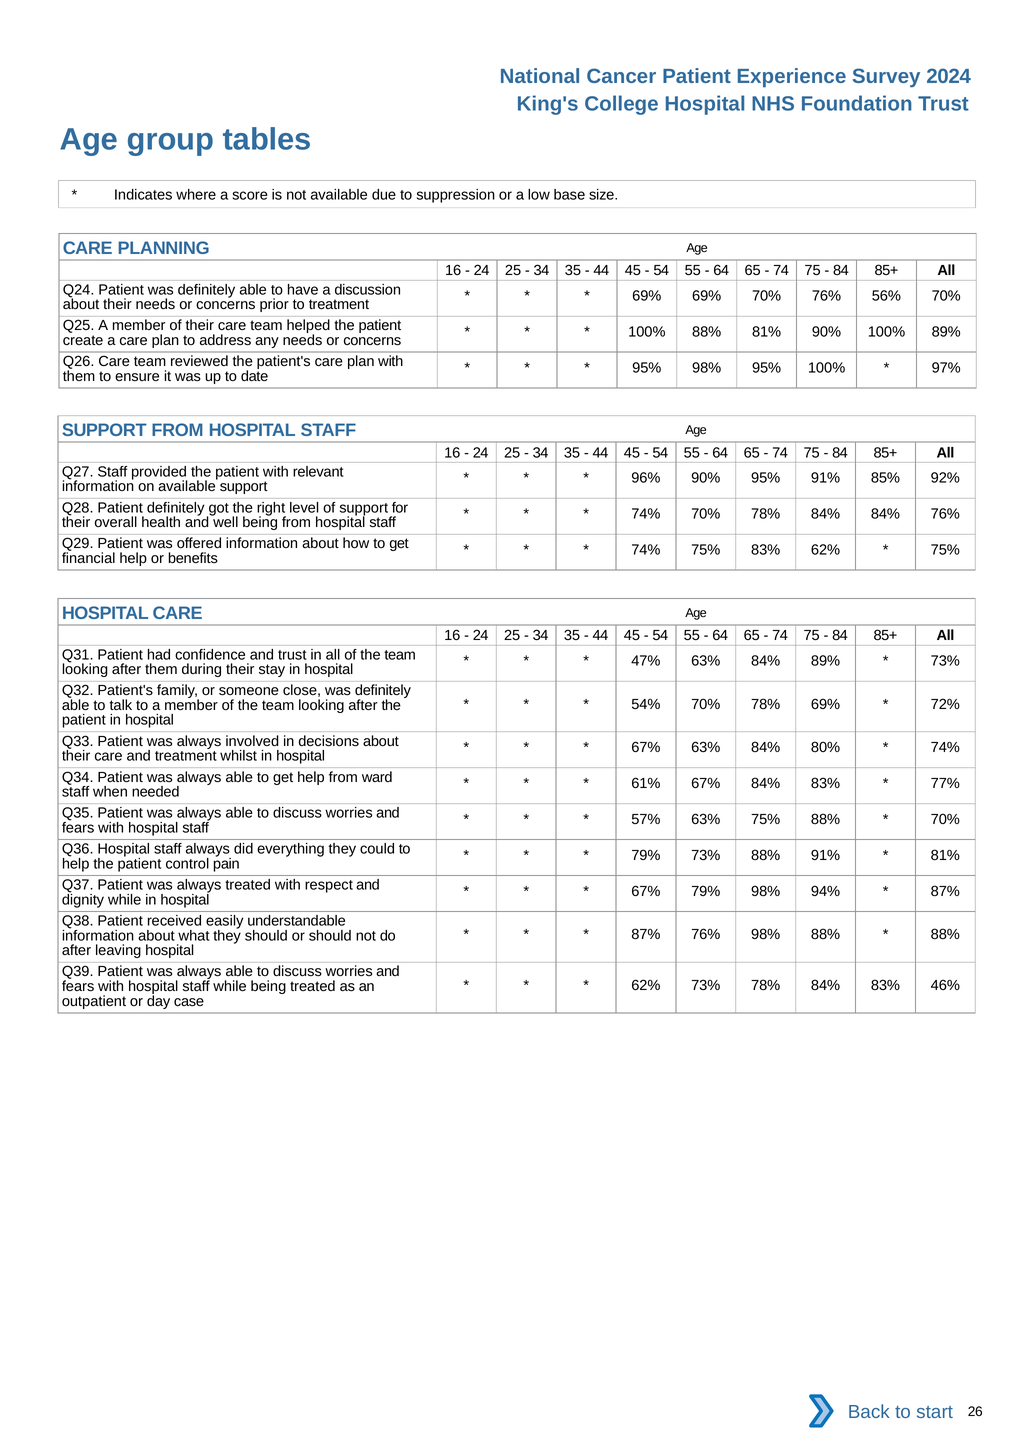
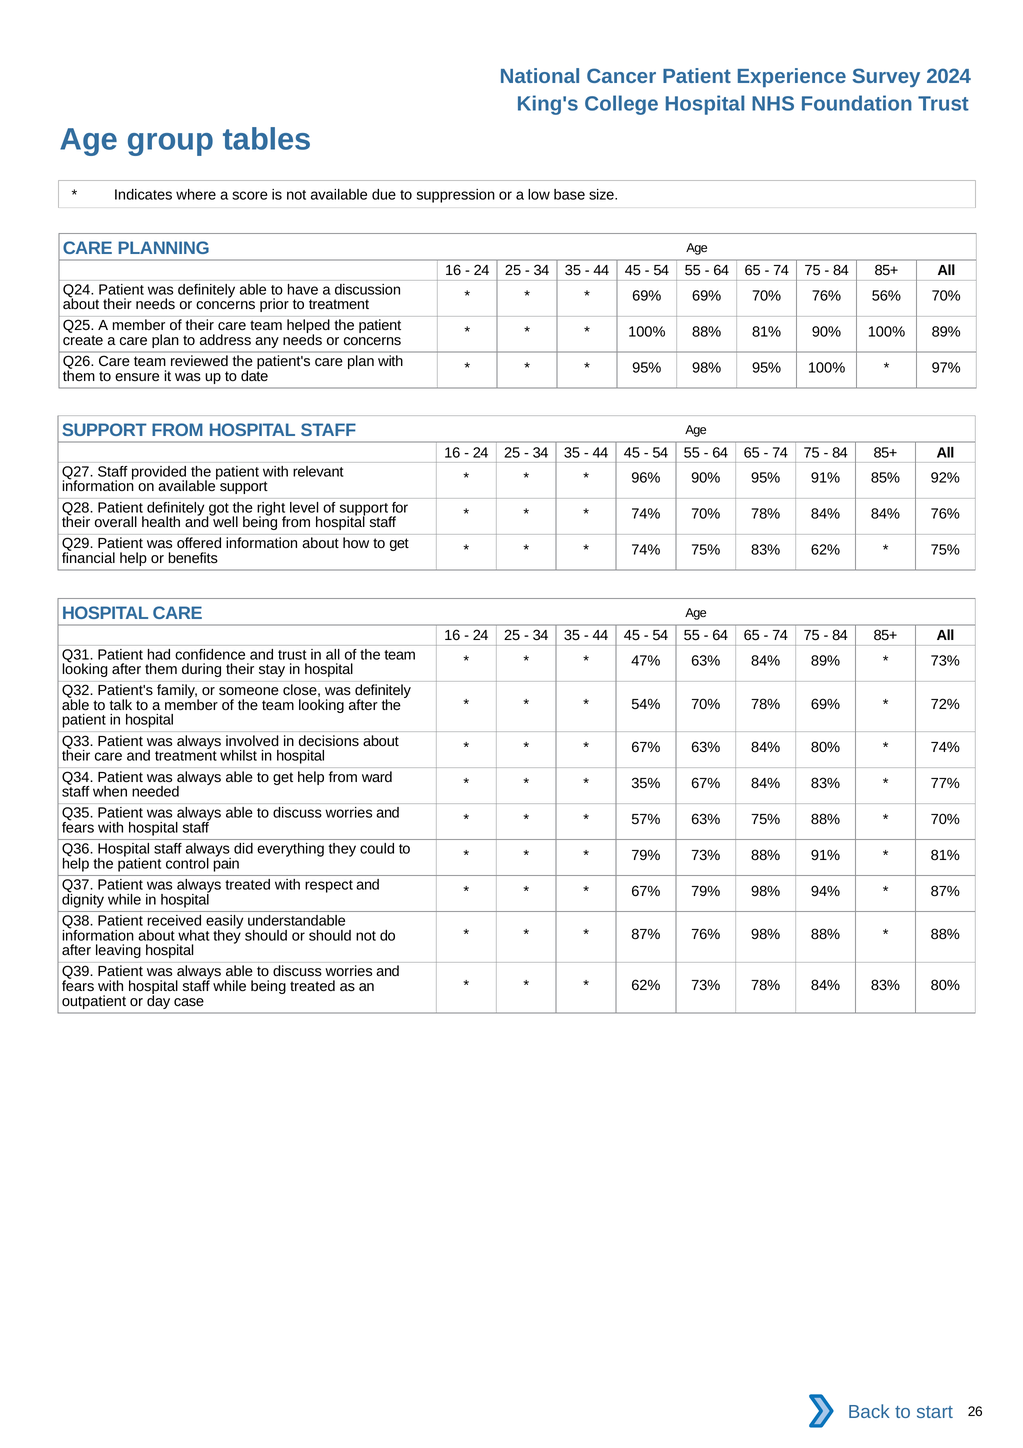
61%: 61% -> 35%
83% 46%: 46% -> 80%
